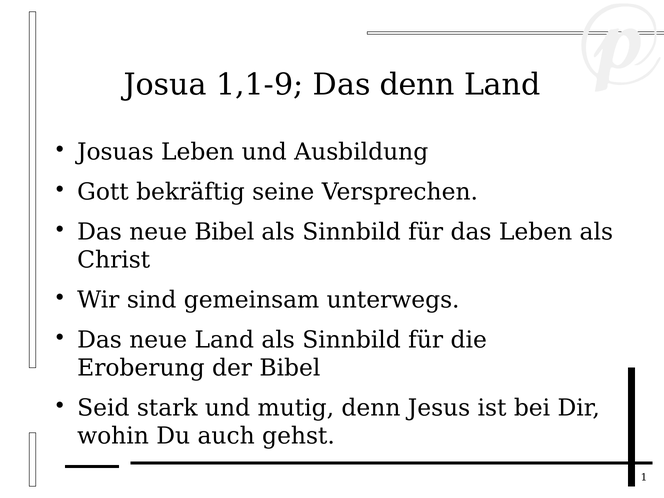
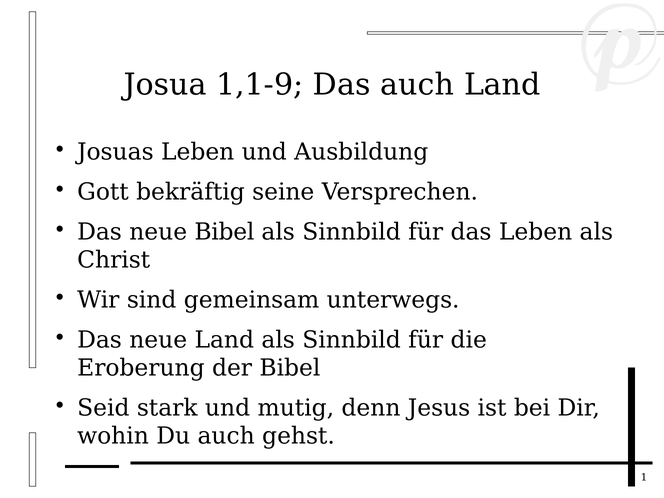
Das denn: denn -> auch
